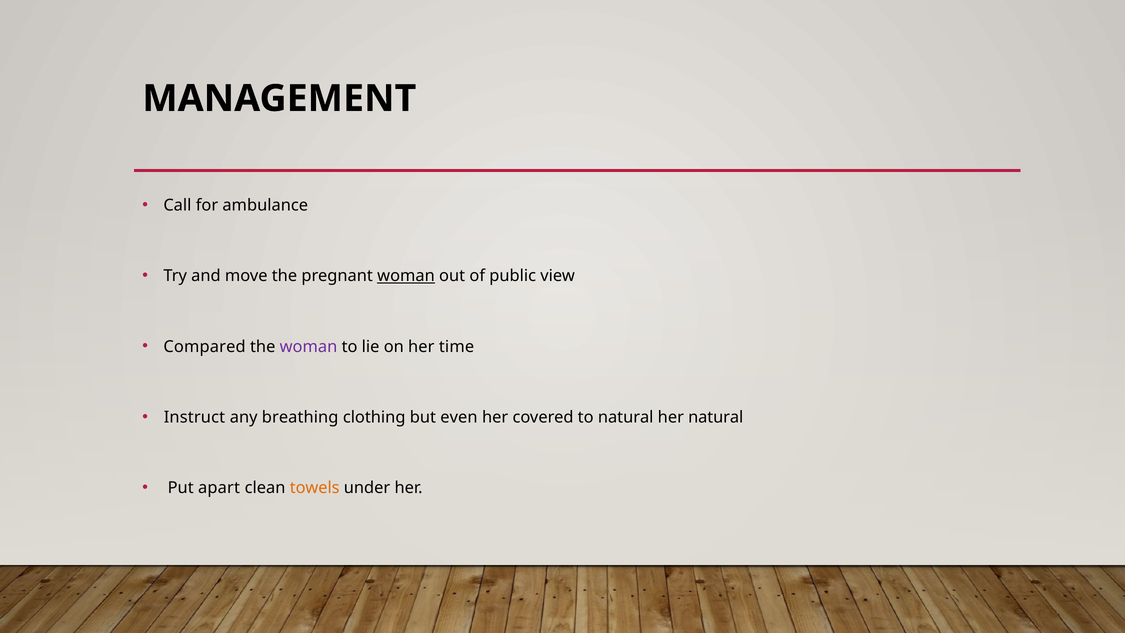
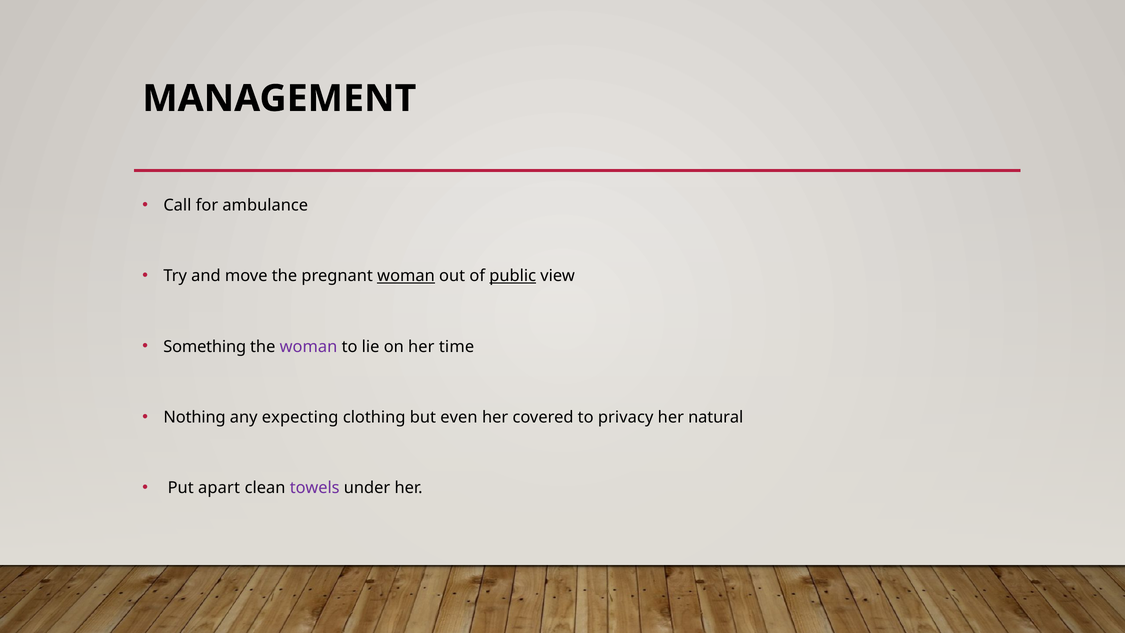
public underline: none -> present
Compared: Compared -> Something
Instruct: Instruct -> Nothing
breathing: breathing -> expecting
to natural: natural -> privacy
towels colour: orange -> purple
